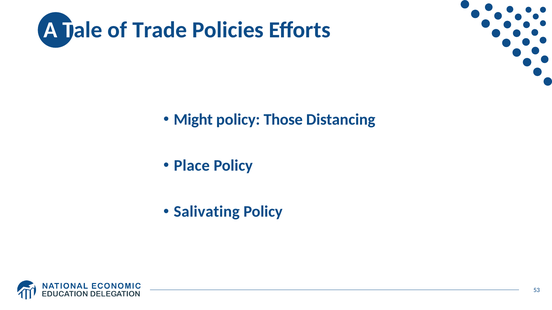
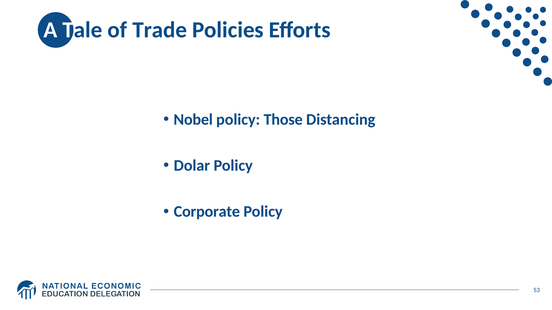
Might: Might -> Nobel
Place: Place -> Dolar
Salivating: Salivating -> Corporate
